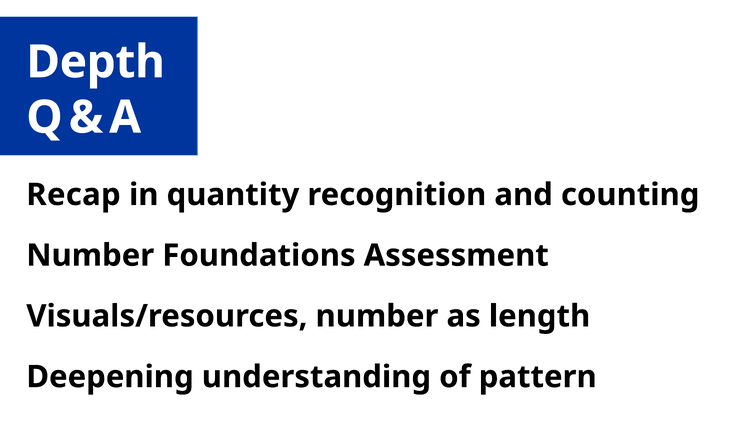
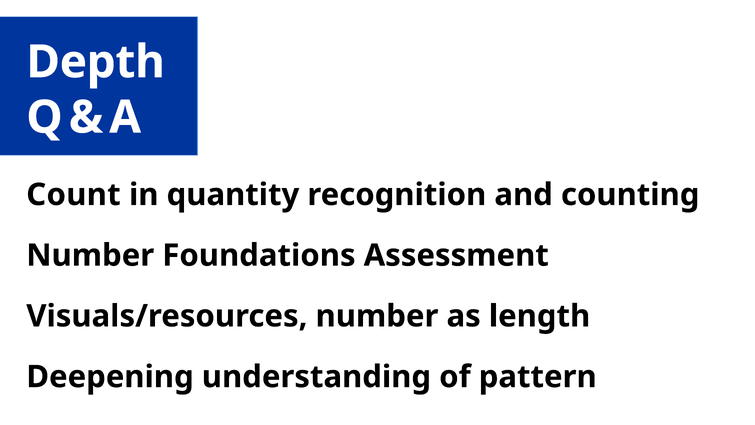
Recap: Recap -> Count
